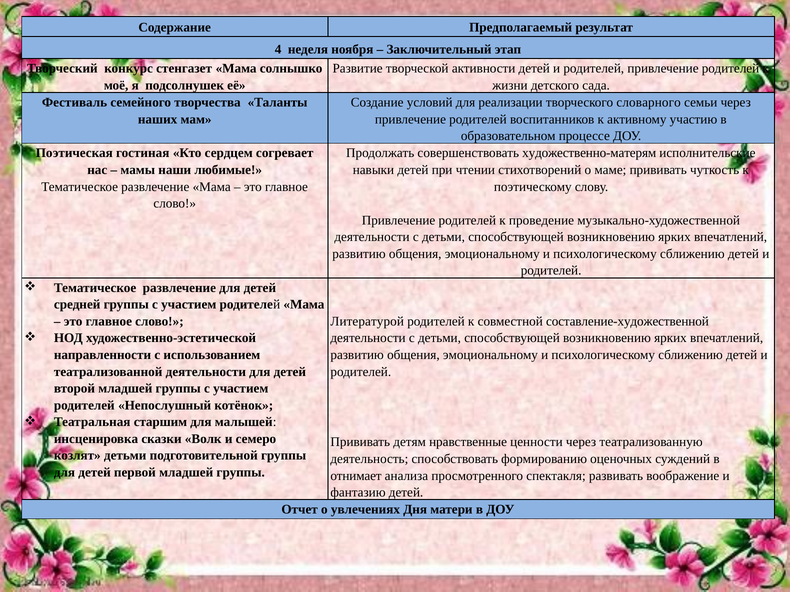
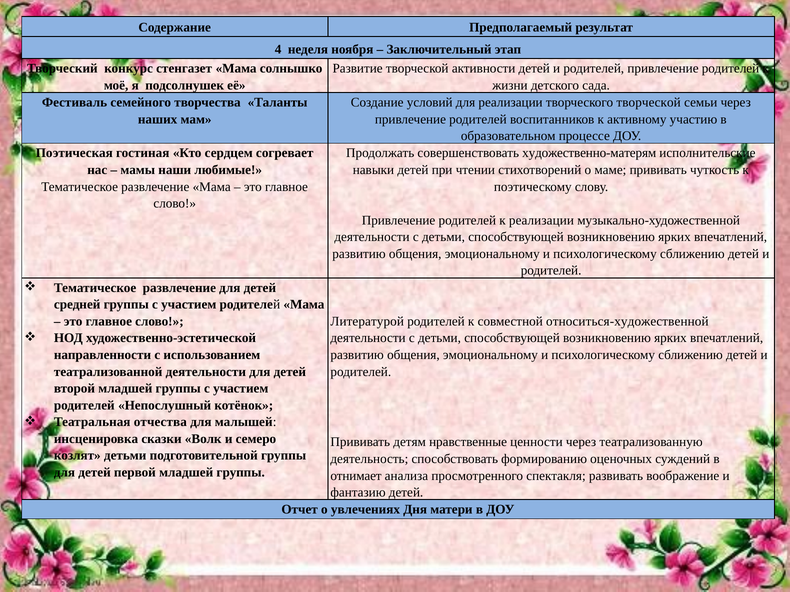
творческого словарного: словарного -> творческой
к проведение: проведение -> реализации
составление-художественной: составление-художественной -> относиться-художественной
старшим: старшим -> отчества
